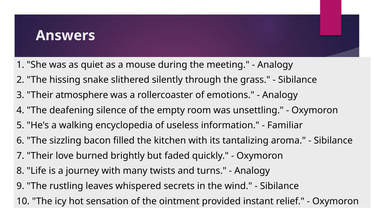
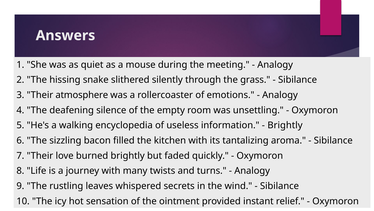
Familiar at (285, 125): Familiar -> Brightly
